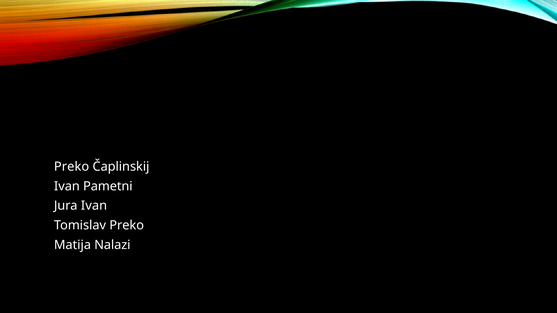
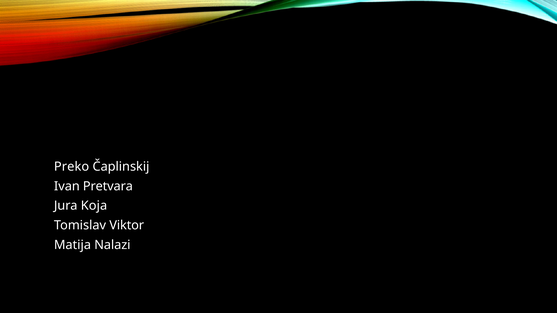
Pametni: Pametni -> Pretvara
Jura Ivan: Ivan -> Koja
Tomislav Preko: Preko -> Viktor
